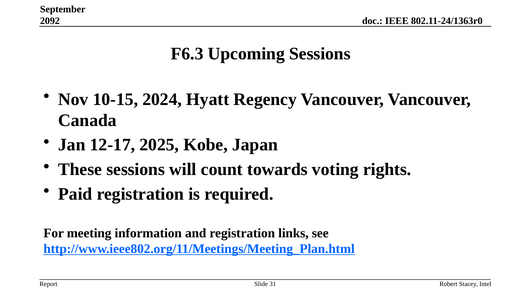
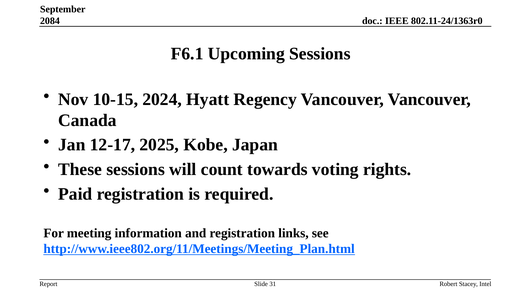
2092: 2092 -> 2084
F6.3: F6.3 -> F6.1
